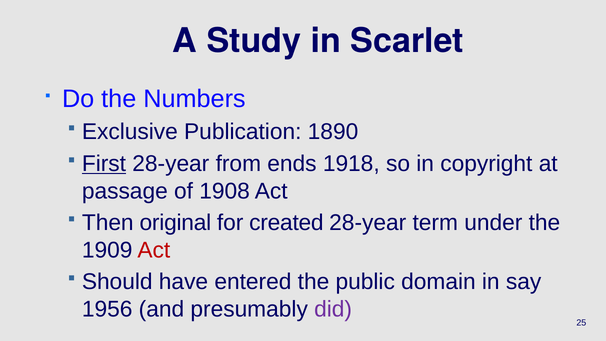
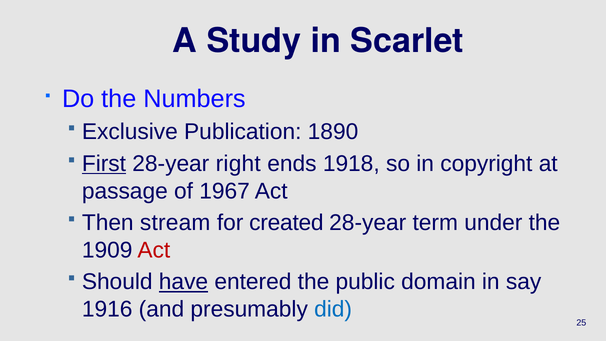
from: from -> right
1908: 1908 -> 1967
original: original -> stream
have underline: none -> present
1956: 1956 -> 1916
did colour: purple -> blue
